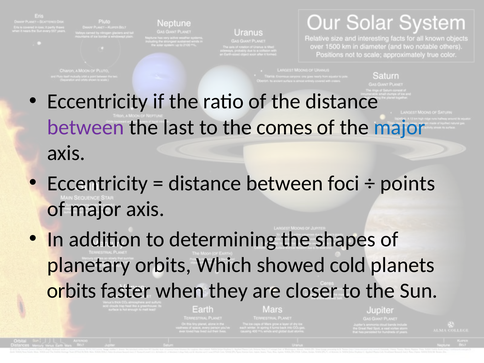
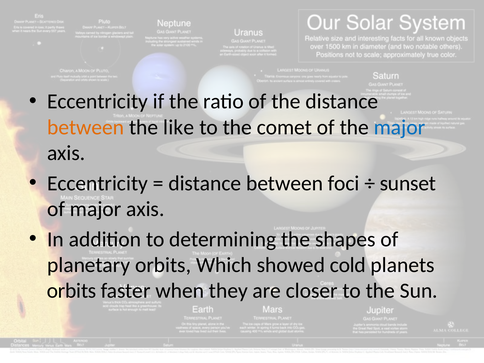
between at (86, 127) colour: purple -> orange
last: last -> like
comes: comes -> comet
points: points -> sunset
